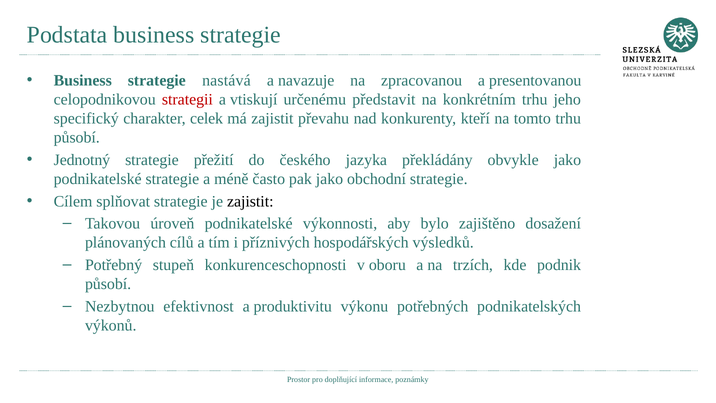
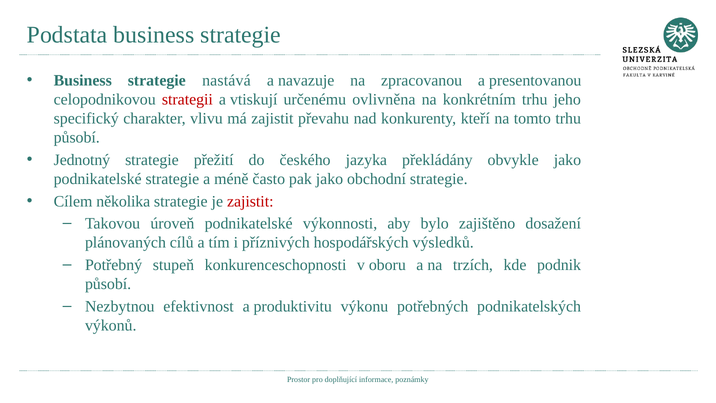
představit: představit -> ovlivněna
celek: celek -> vlivu
splňovat: splňovat -> několika
zajistit at (250, 201) colour: black -> red
